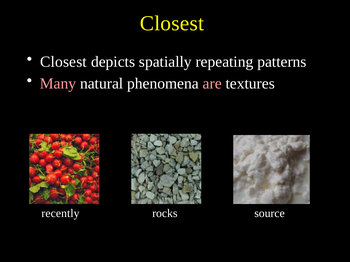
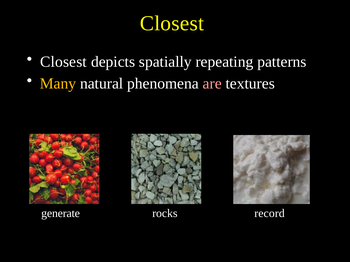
Many colour: pink -> yellow
recently: recently -> generate
source: source -> record
